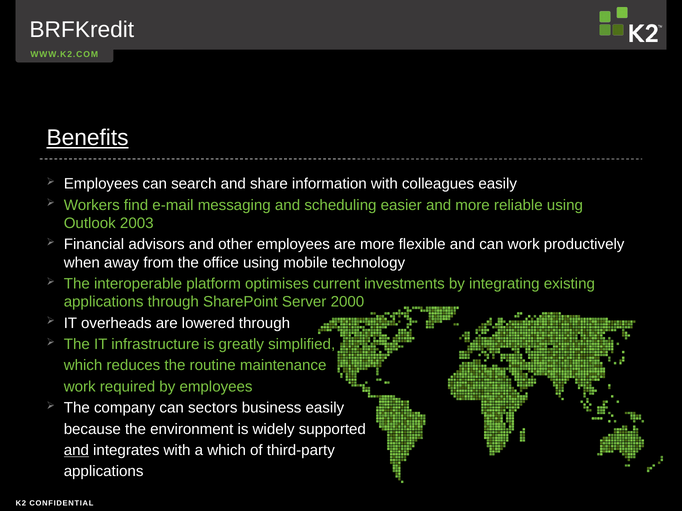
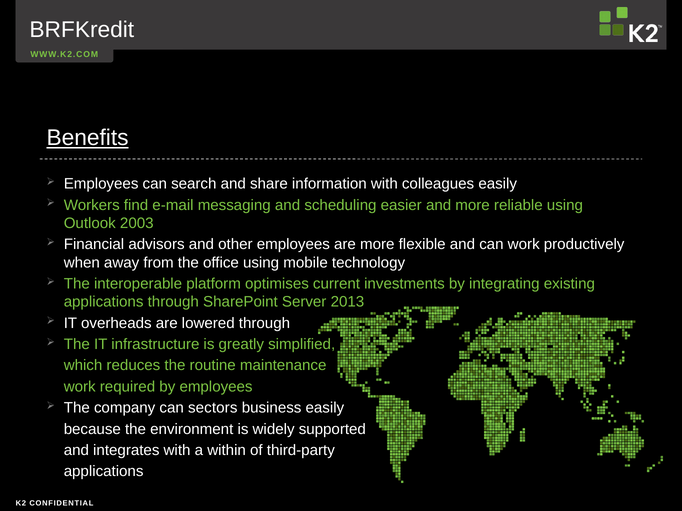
2000: 2000 -> 2013
and at (76, 451) underline: present -> none
a which: which -> within
